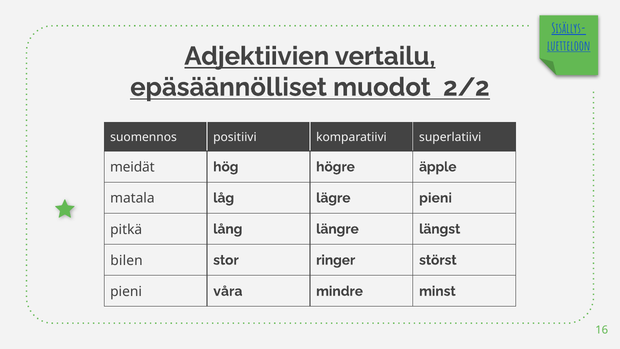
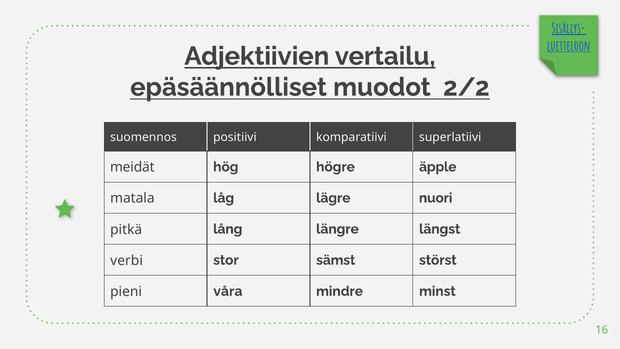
lägre pieni: pieni -> nuori
bilen: bilen -> verbi
ringer: ringer -> sämst
